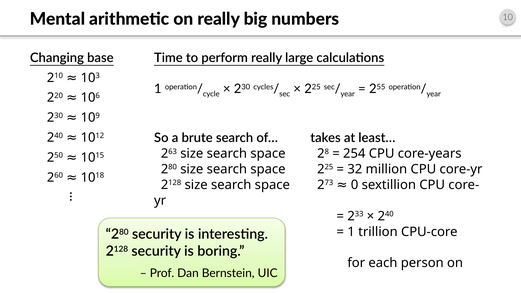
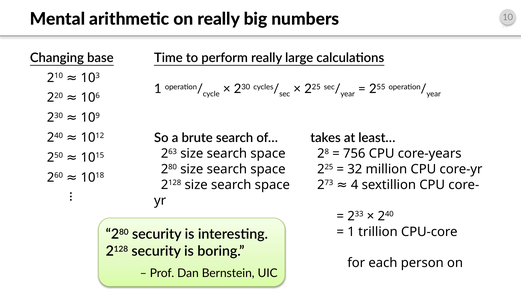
254: 254 -> 756
0: 0 -> 4
